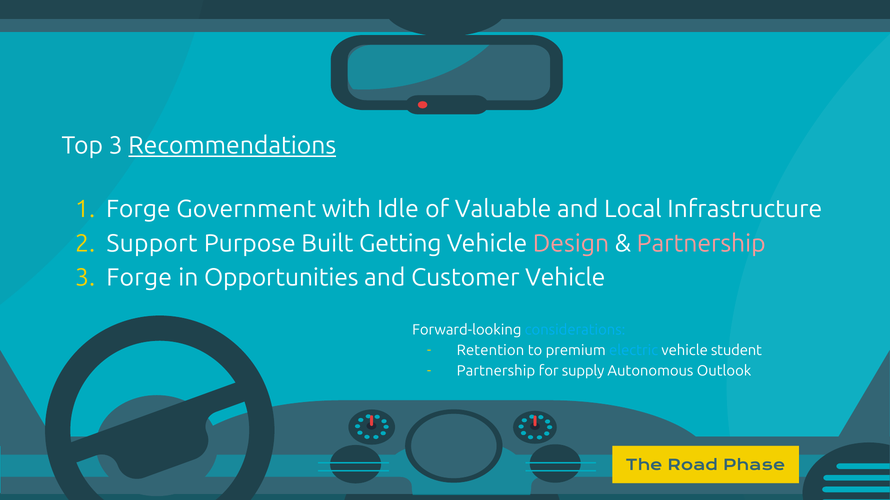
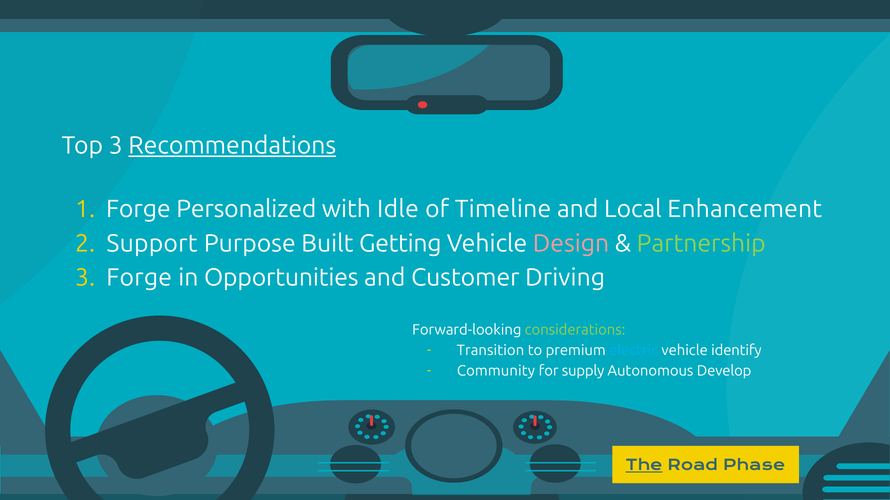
Government: Government -> Personalized
Valuable: Valuable -> Timeline
Infrastructure: Infrastructure -> Enhancement
Partnership at (701, 244) colour: pink -> light green
Customer Vehicle: Vehicle -> Driving
considerations colour: light blue -> light green
Retention: Retention -> Transition
student: student -> identify
Partnership at (496, 371): Partnership -> Community
Outlook: Outlook -> Develop
The underline: none -> present
